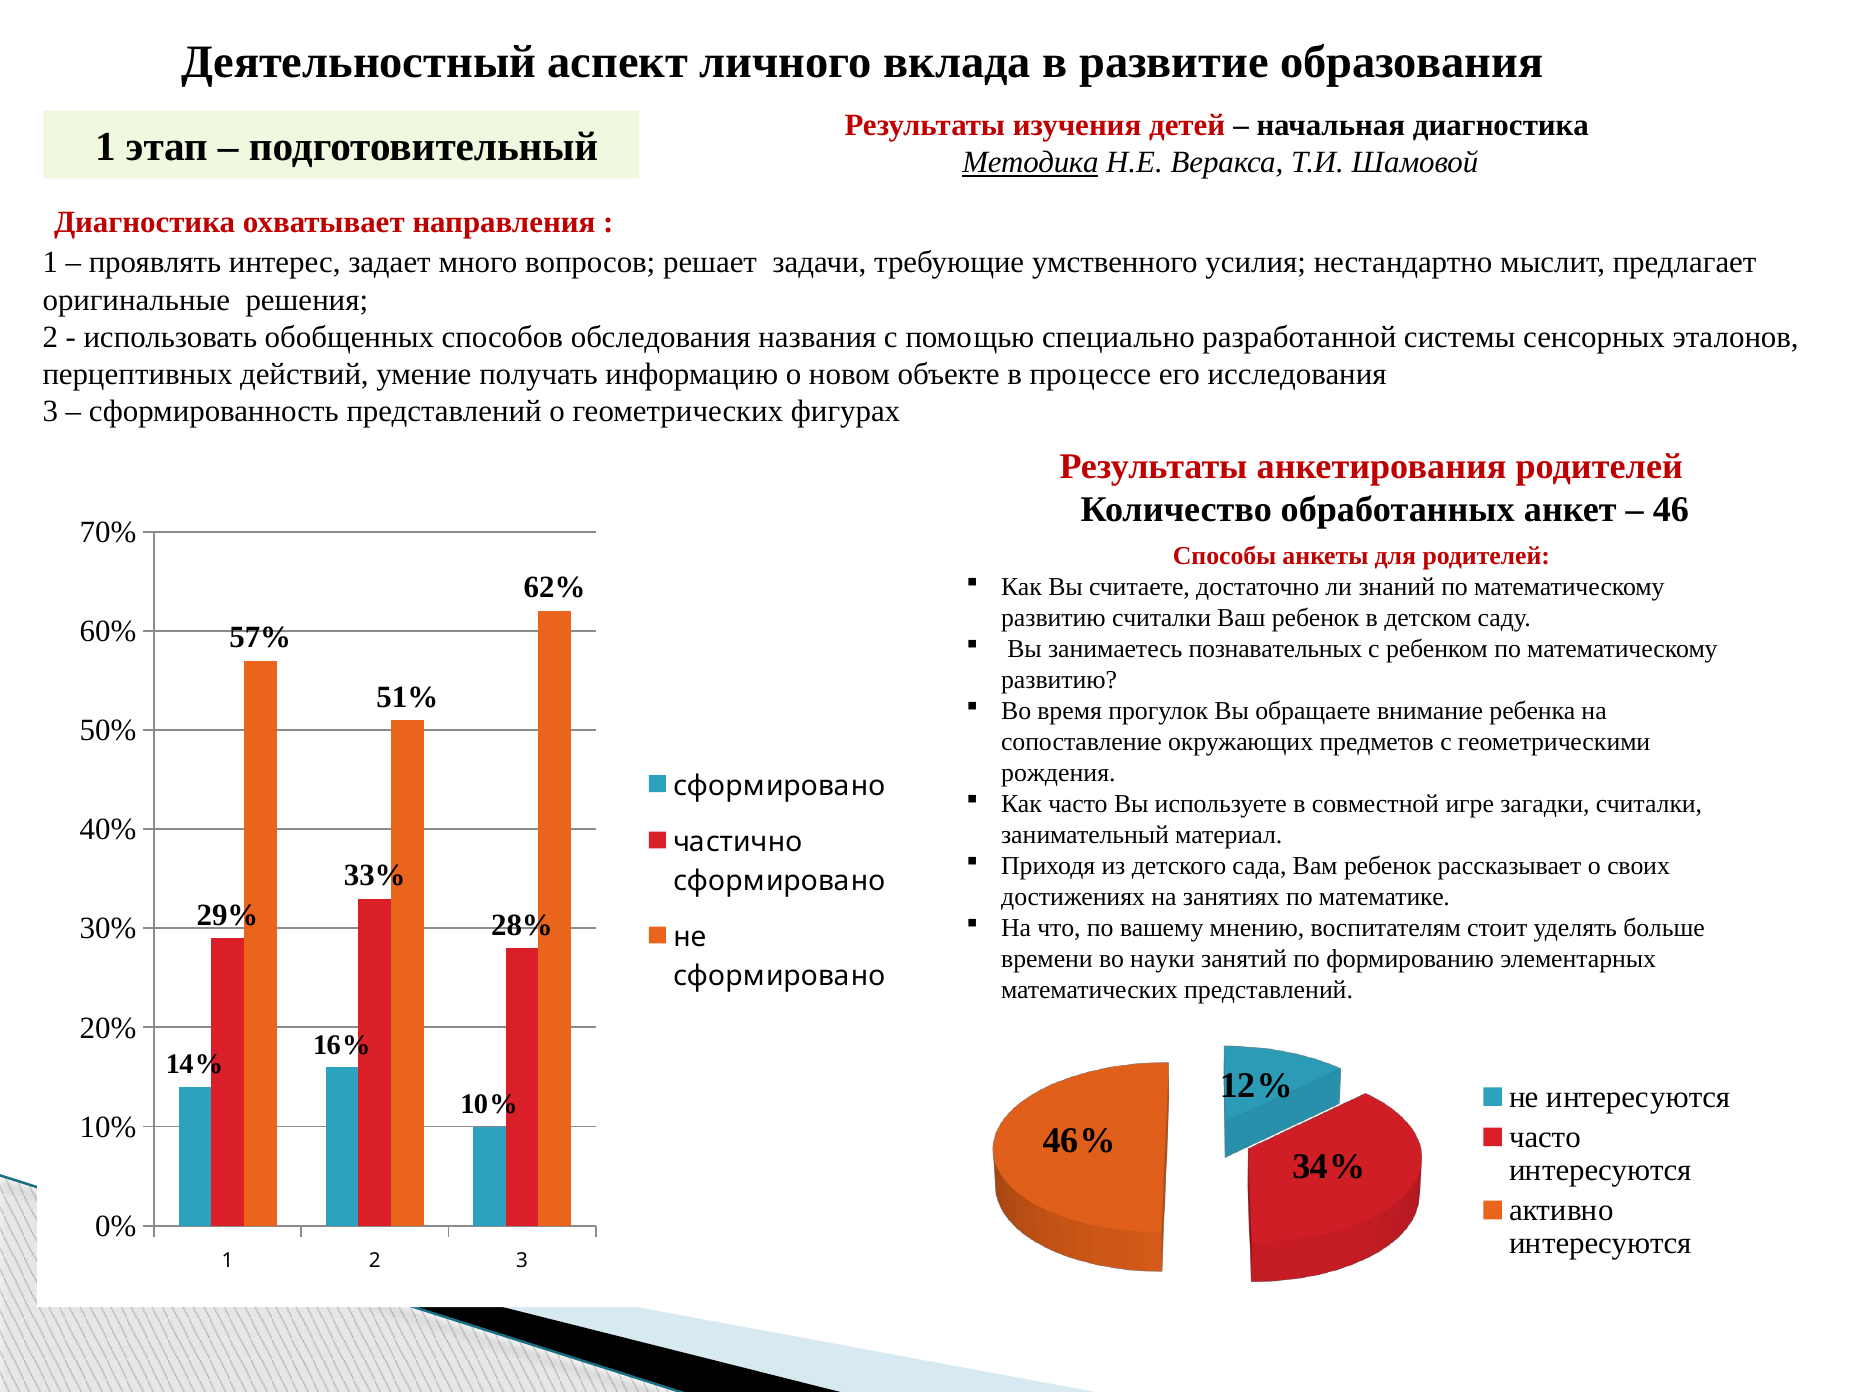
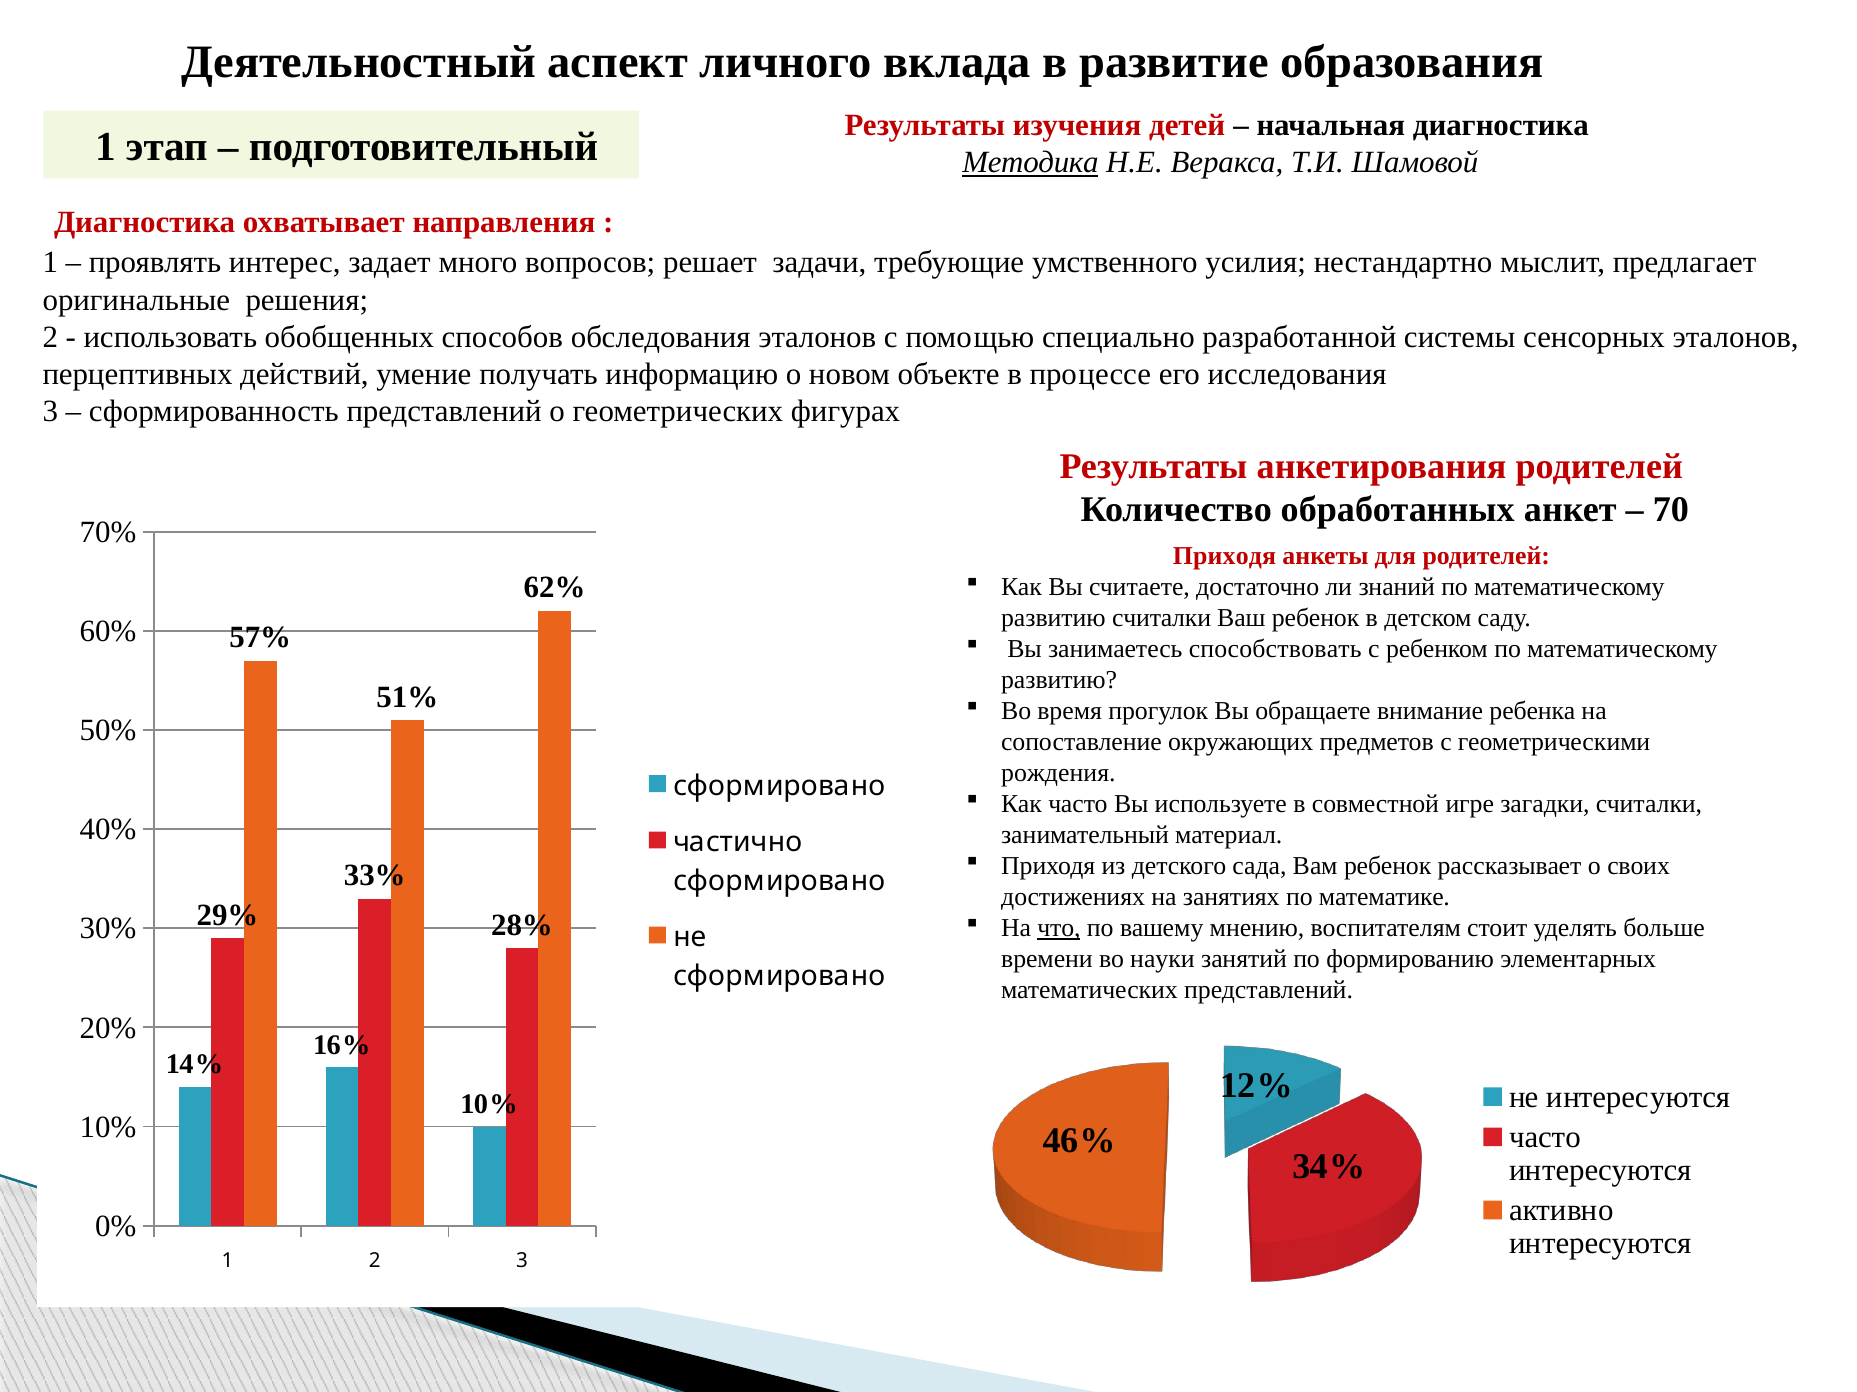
обследования названия: названия -> эталонов
46: 46 -> 70
Способы at (1225, 556): Способы -> Приходя
познавательных: познавательных -> способствовать
что underline: none -> present
